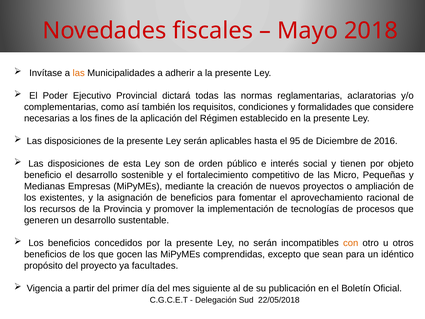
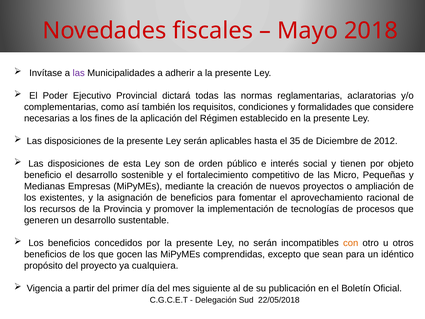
las at (79, 73) colour: orange -> purple
95: 95 -> 35
2016: 2016 -> 2012
facultades: facultades -> cualquiera
